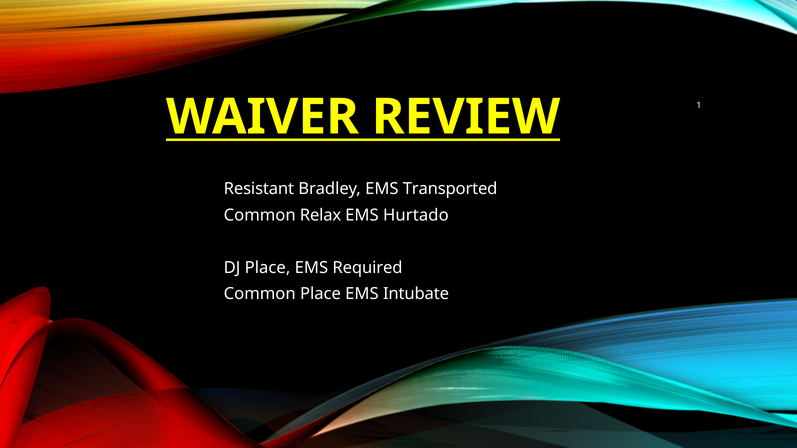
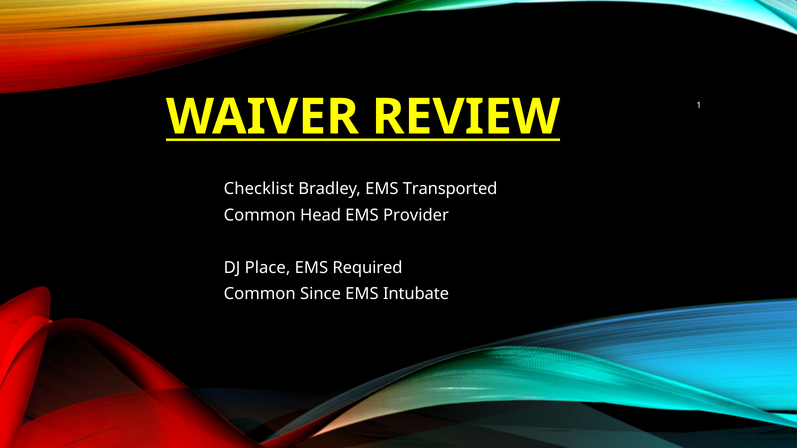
Resistant: Resistant -> Checklist
Relax: Relax -> Head
Hurtado: Hurtado -> Provider
Common Place: Place -> Since
